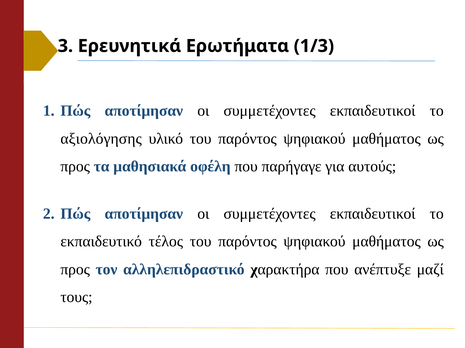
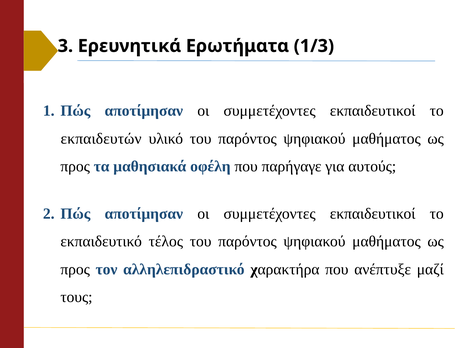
αξιολόγησης: αξιολόγησης -> εκπαιδευτών
